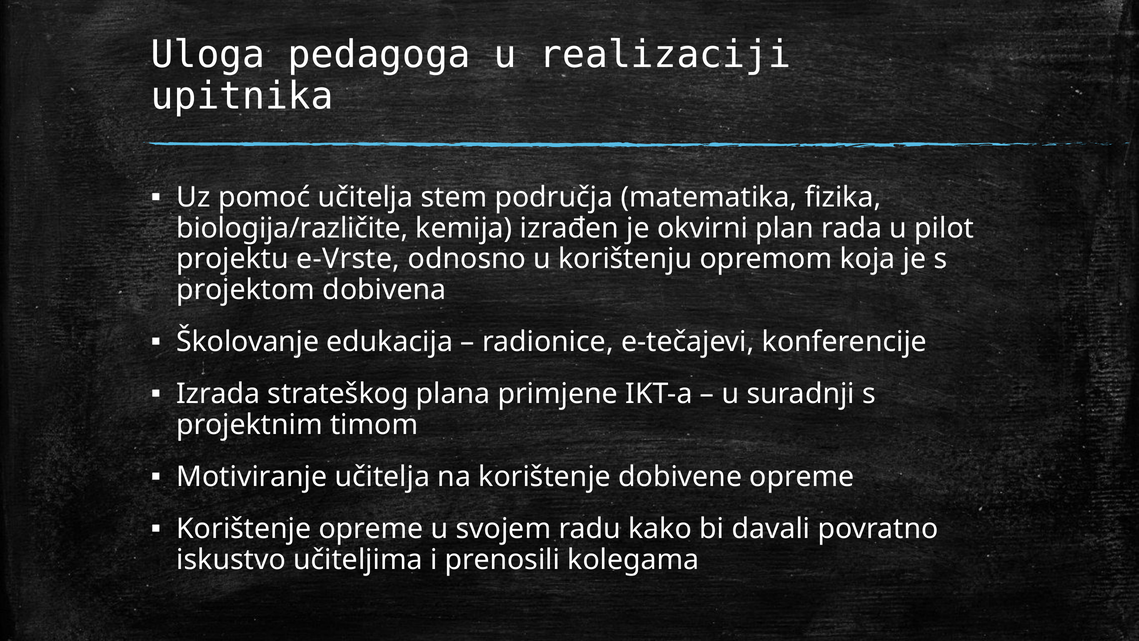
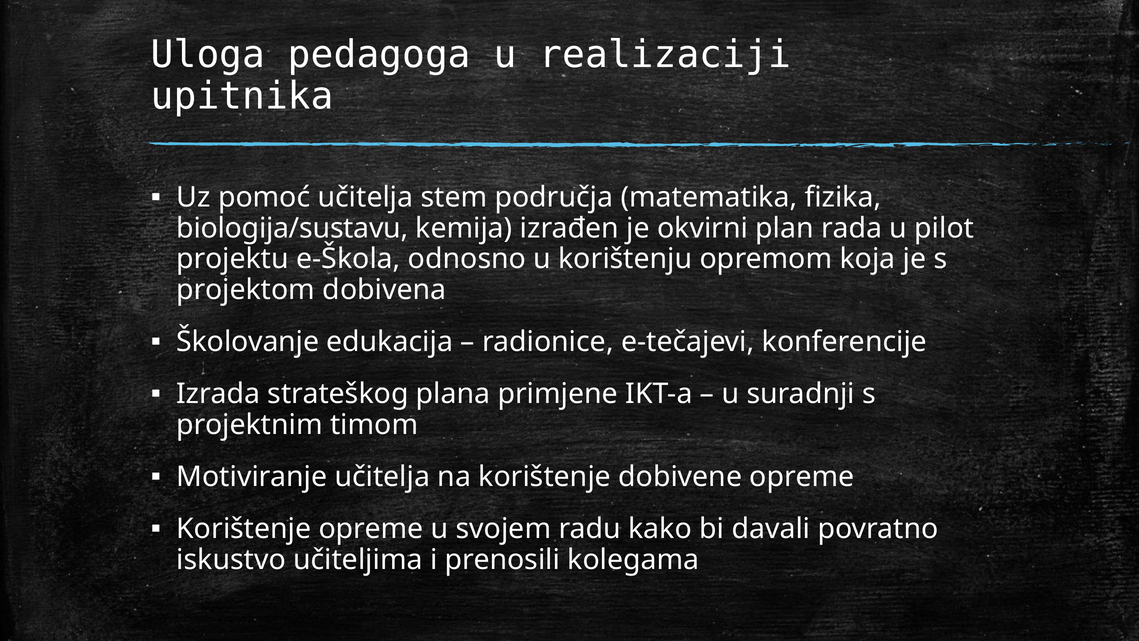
biologija/različite: biologija/različite -> biologija/sustavu
e-Vrste: e-Vrste -> e-Škola
